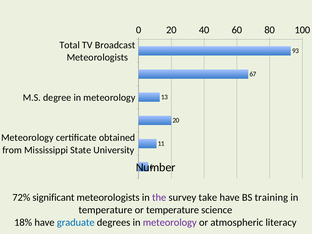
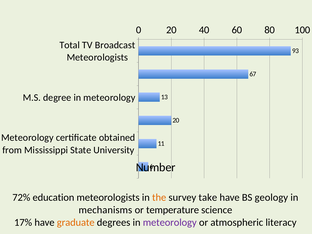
significant: significant -> education
the colour: purple -> orange
training: training -> geology
temperature at (105, 210): temperature -> mechanisms
18%: 18% -> 17%
graduate colour: blue -> orange
